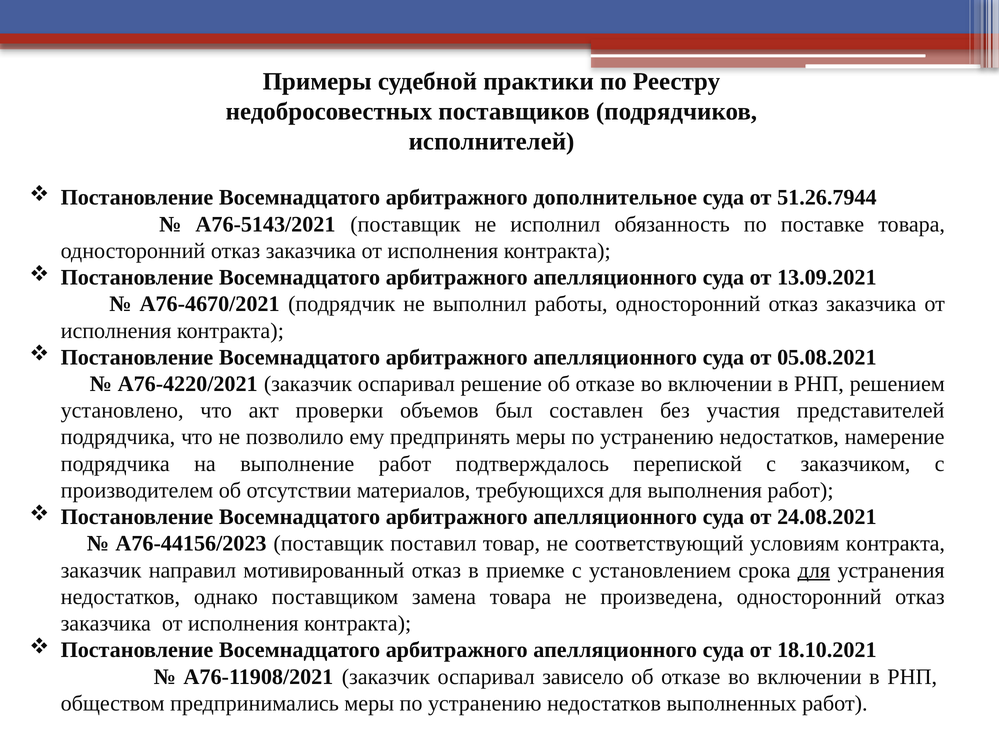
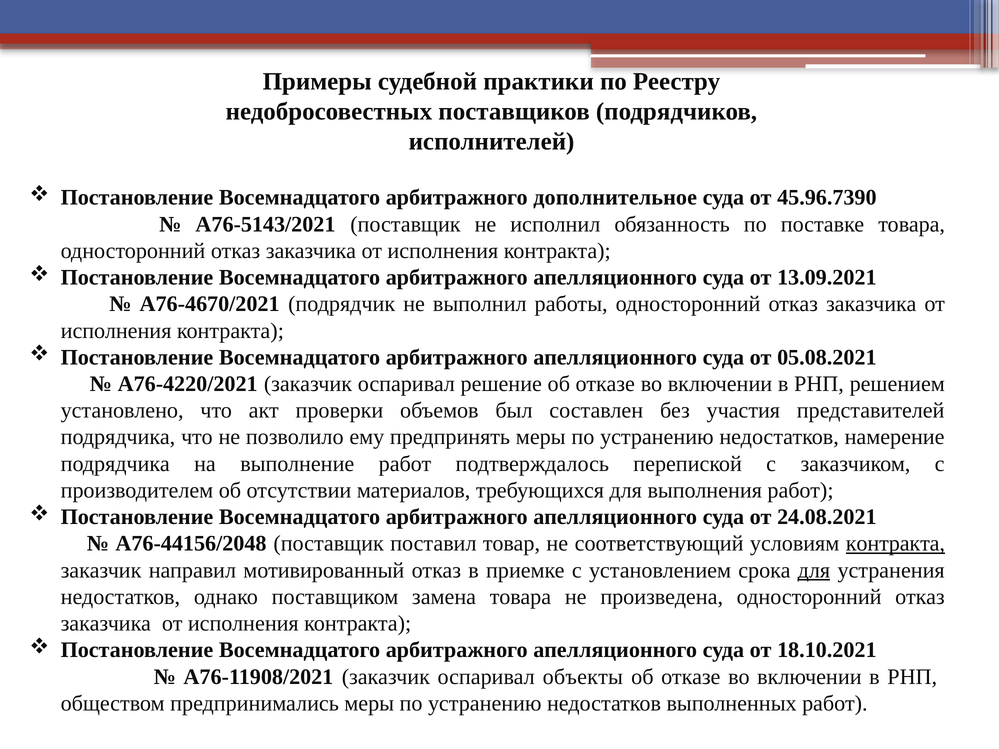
51.26.7944: 51.26.7944 -> 45.96.7390
А76-44156/2023: А76-44156/2023 -> А76-44156/2048
контракта at (895, 544) underline: none -> present
зависело: зависело -> объекты
